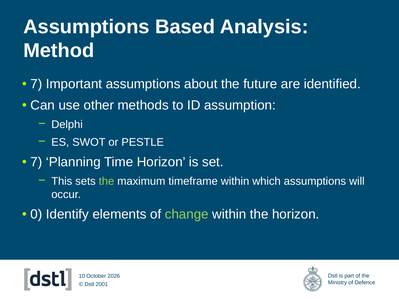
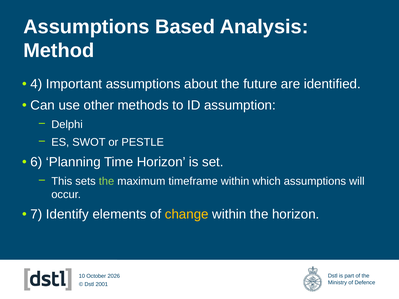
7 at (36, 84): 7 -> 4
7 at (36, 162): 7 -> 6
0: 0 -> 7
change colour: light green -> yellow
